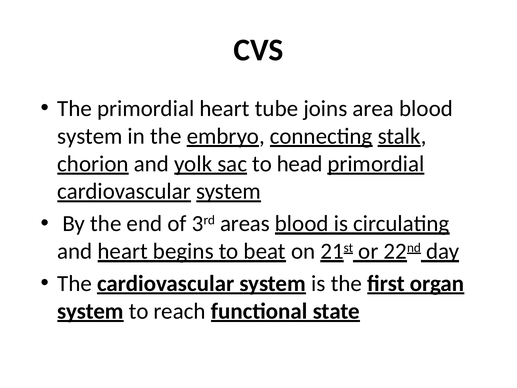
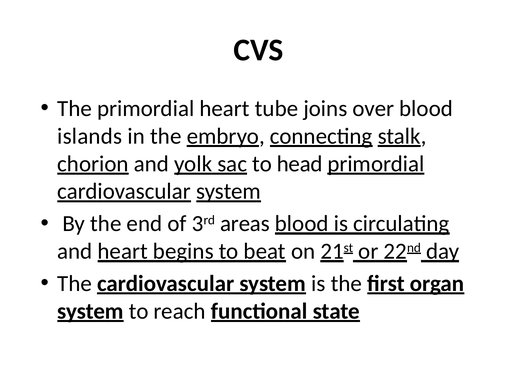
area: area -> over
system at (90, 136): system -> islands
